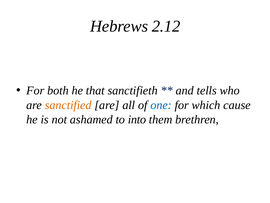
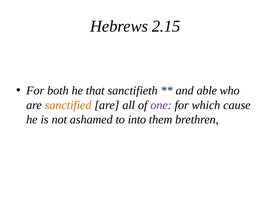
2.12: 2.12 -> 2.15
tells: tells -> able
one colour: blue -> purple
